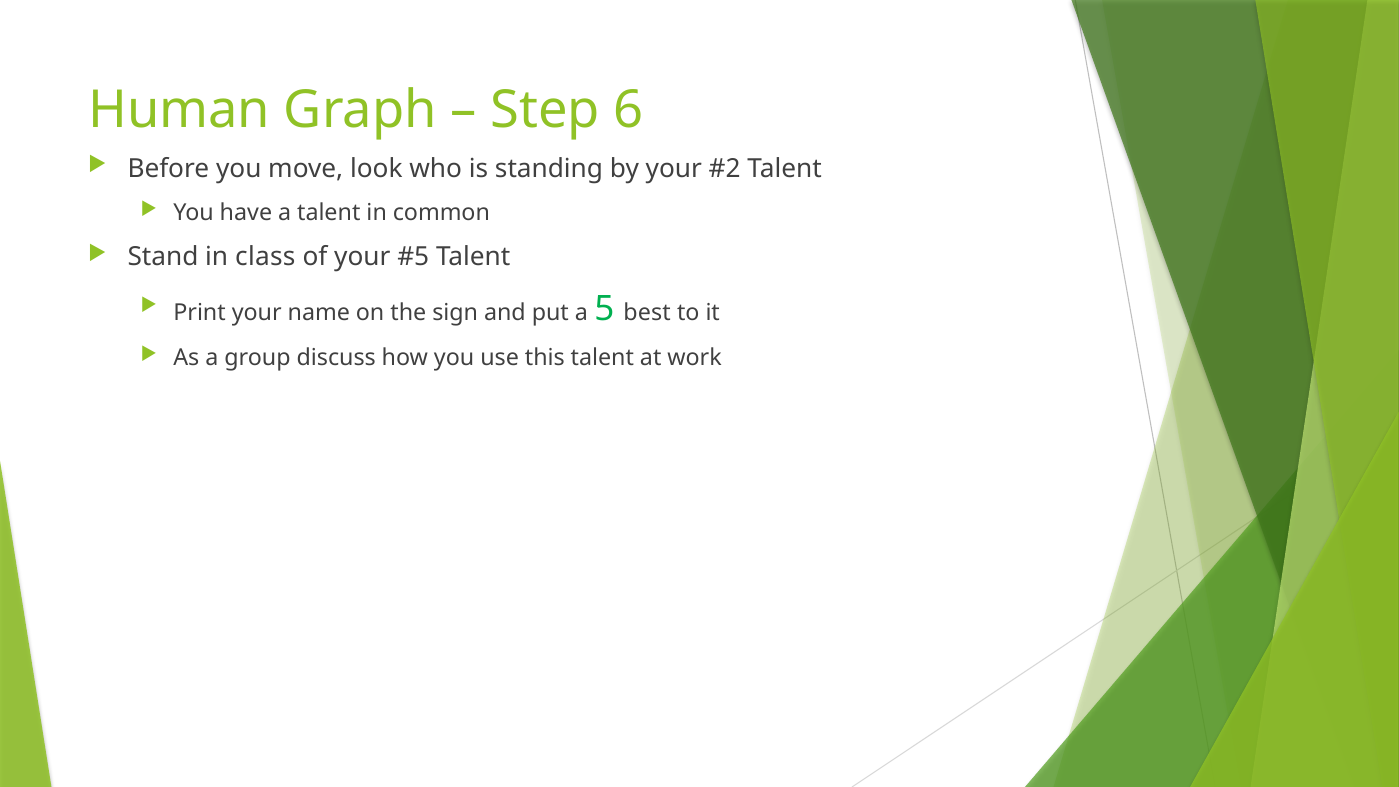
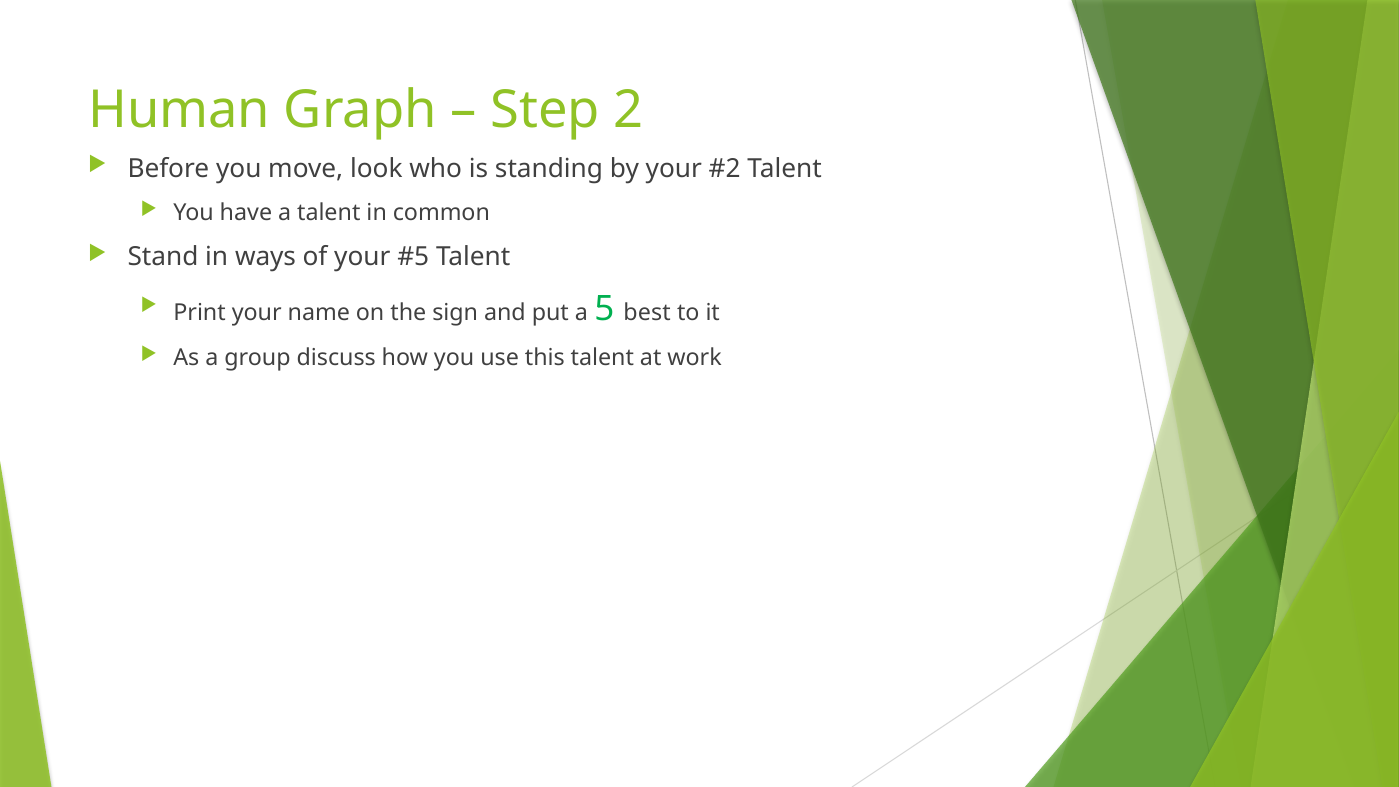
6: 6 -> 2
class: class -> ways
